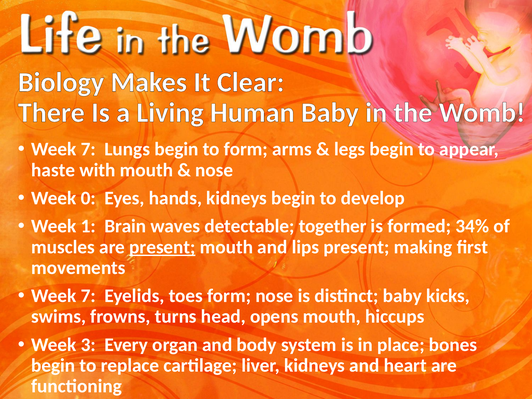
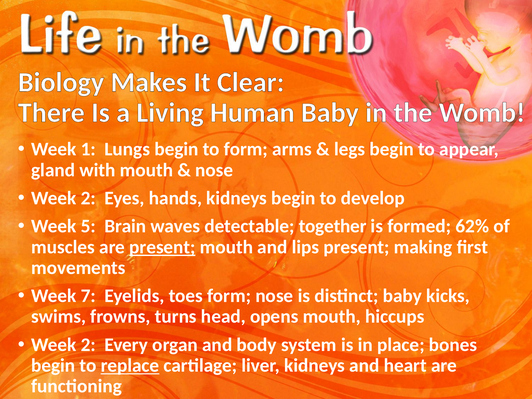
7 at (88, 149): 7 -> 1
haste: haste -> gland
0 at (88, 198): 0 -> 2
1: 1 -> 5
34%: 34% -> 62%
3 at (88, 345): 3 -> 2
replace underline: none -> present
